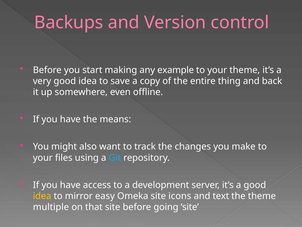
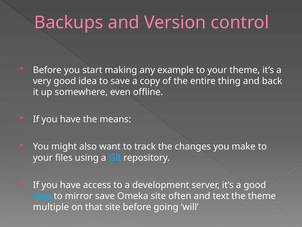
idea at (42, 196) colour: yellow -> light blue
mirror easy: easy -> save
icons: icons -> often
going site: site -> will
